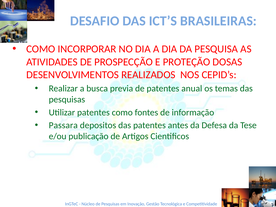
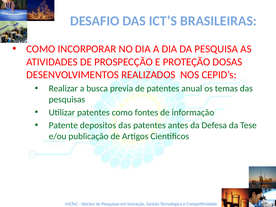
Passara: Passara -> Patente
